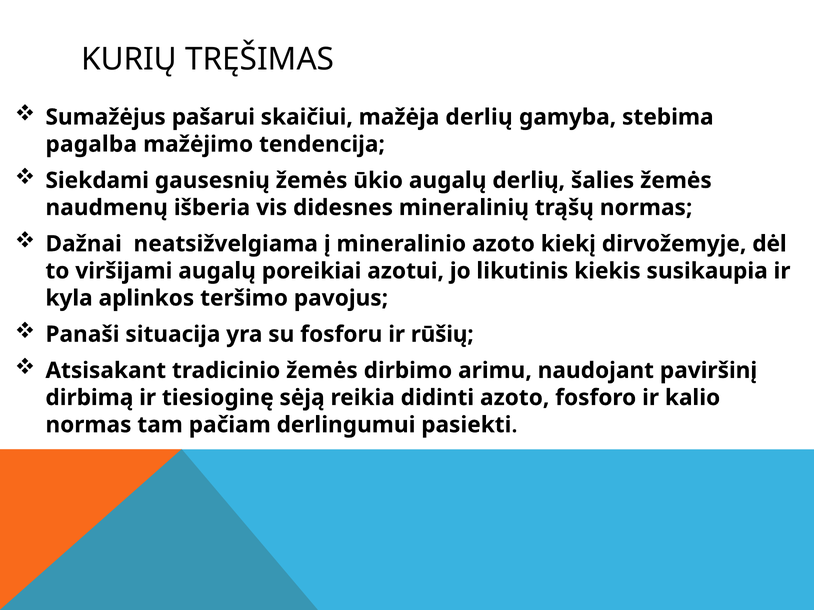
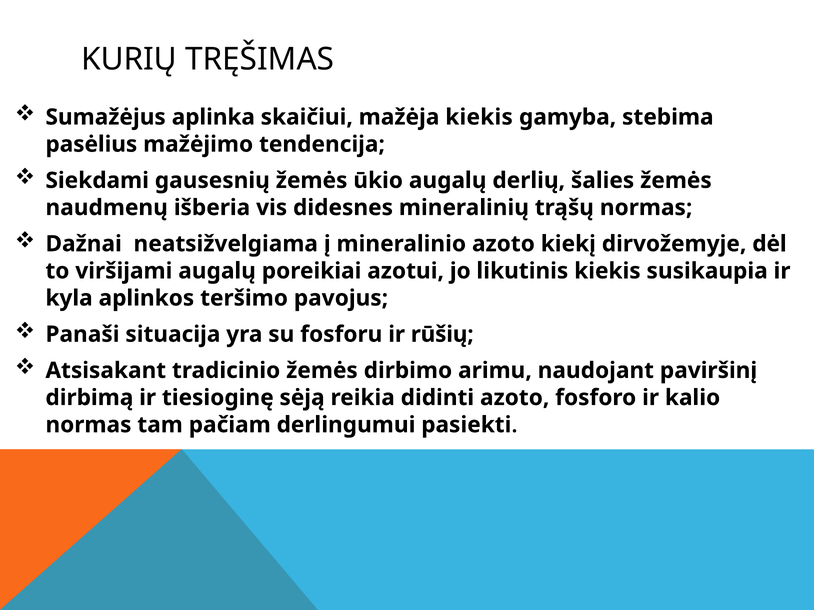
pašarui: pašarui -> aplinka
mažėja derlių: derlių -> kiekis
pagalba: pagalba -> pasėlius
